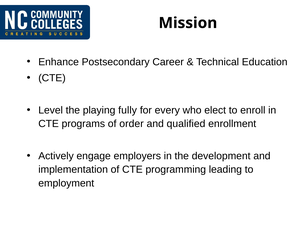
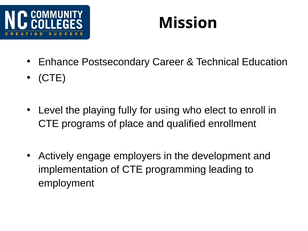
every: every -> using
order: order -> place
